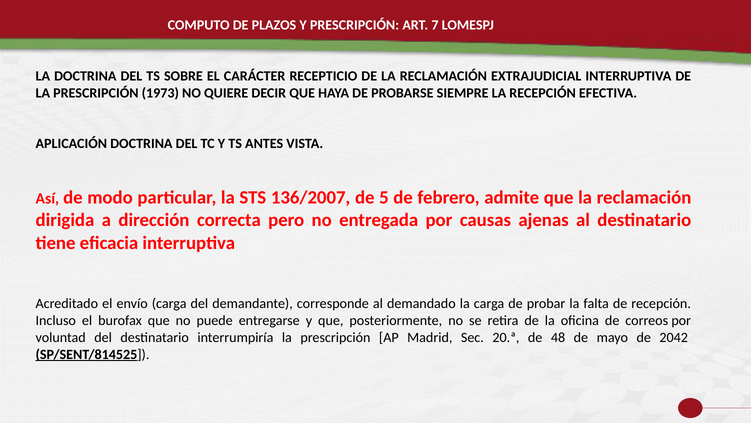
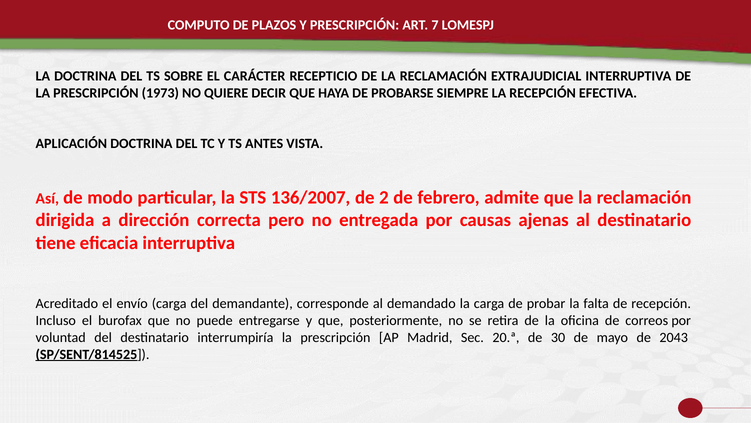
5: 5 -> 2
48: 48 -> 30
2042: 2042 -> 2043
